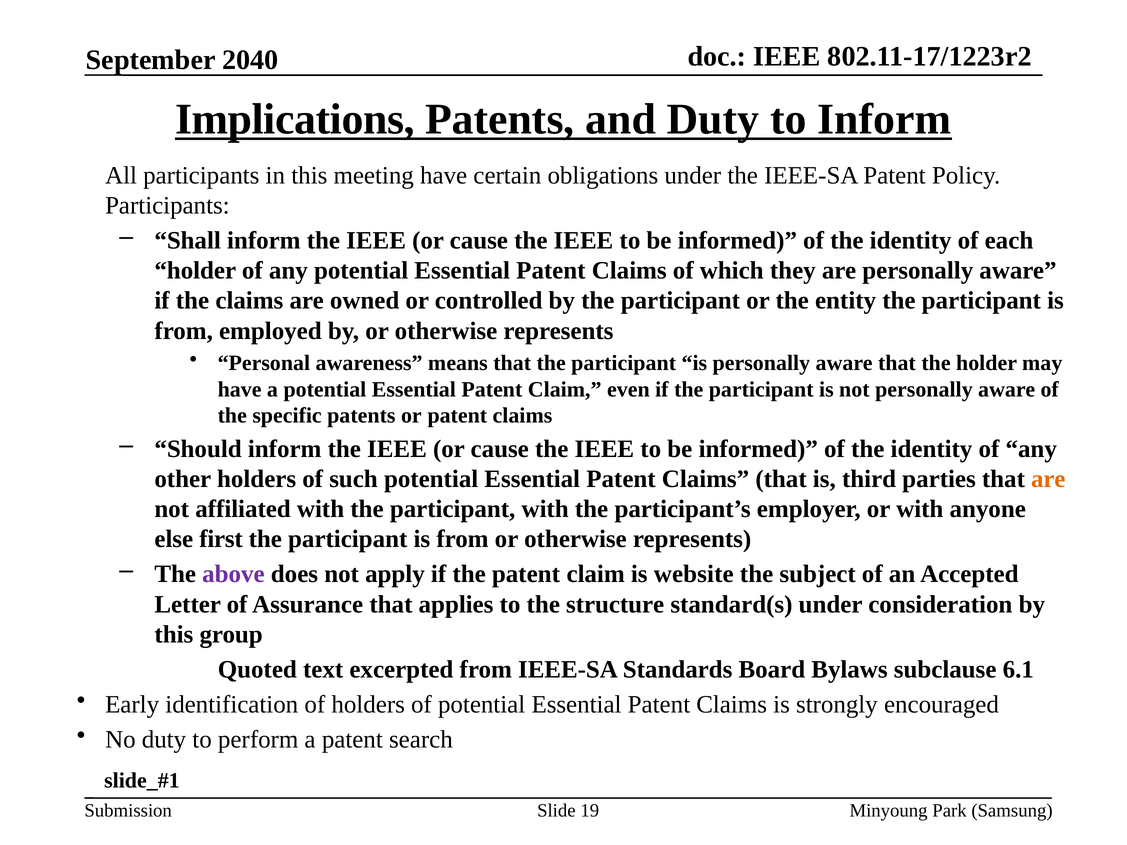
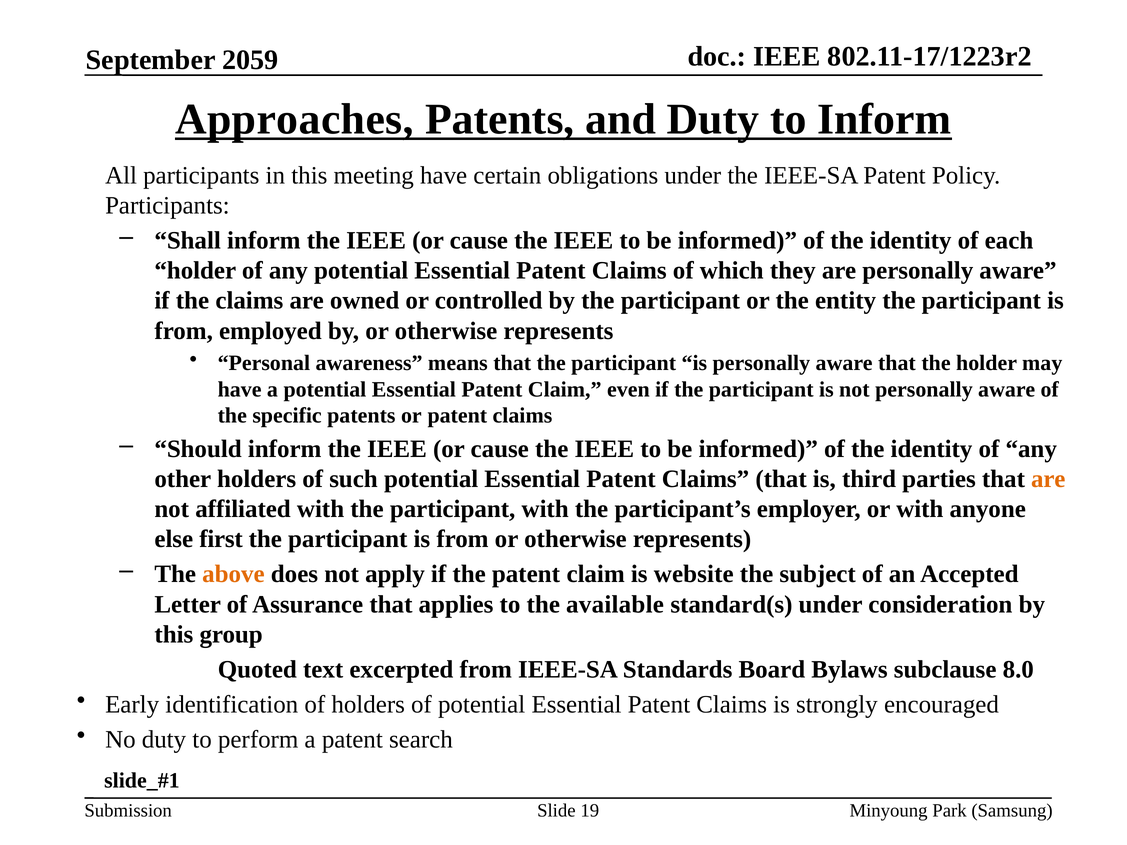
2040: 2040 -> 2059
Implications: Implications -> Approaches
above colour: purple -> orange
structure: structure -> available
6.1: 6.1 -> 8.0
